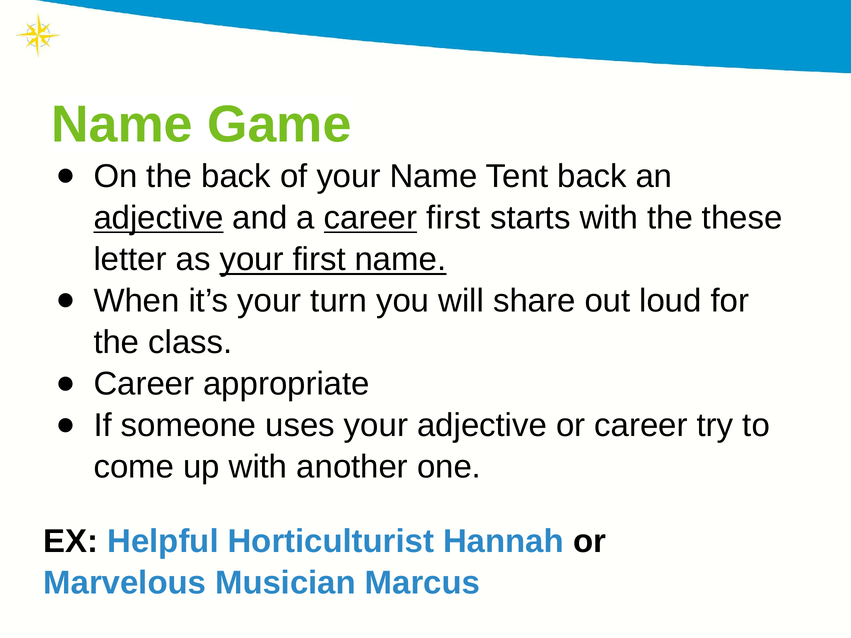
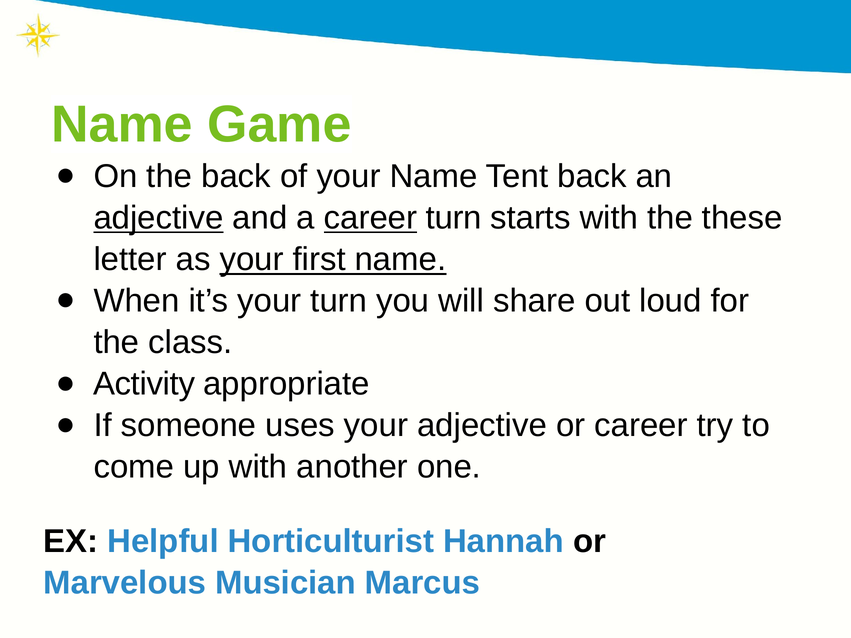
career first: first -> turn
Career at (144, 384): Career -> Activity
